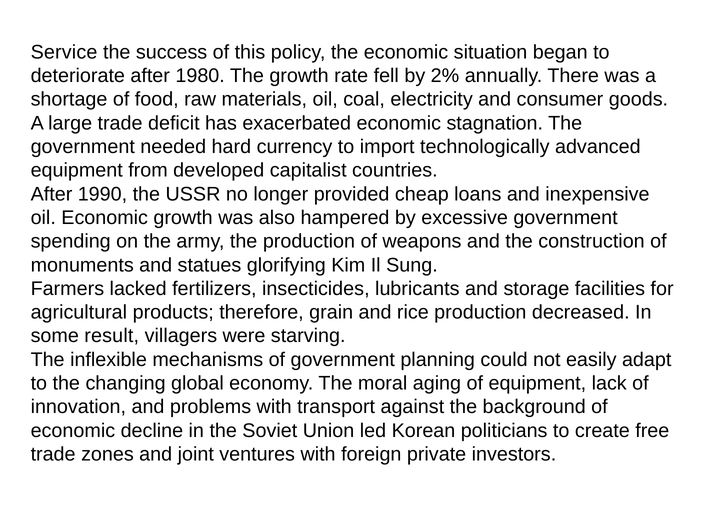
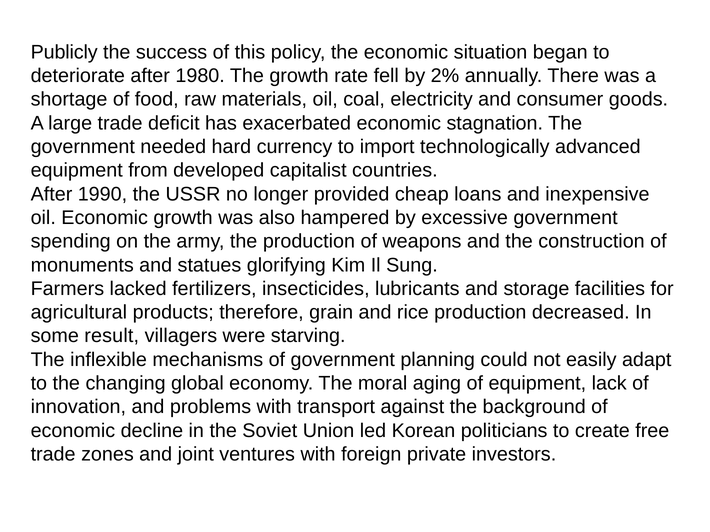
Service: Service -> Publicly
